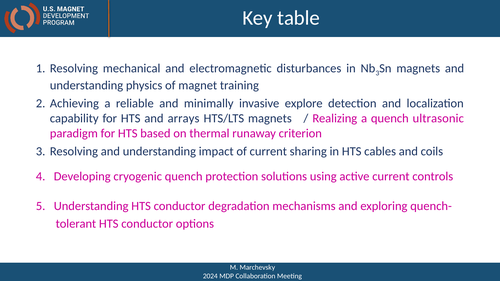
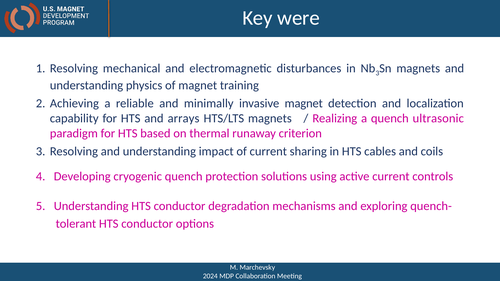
table: table -> were
invasive explore: explore -> magnet
